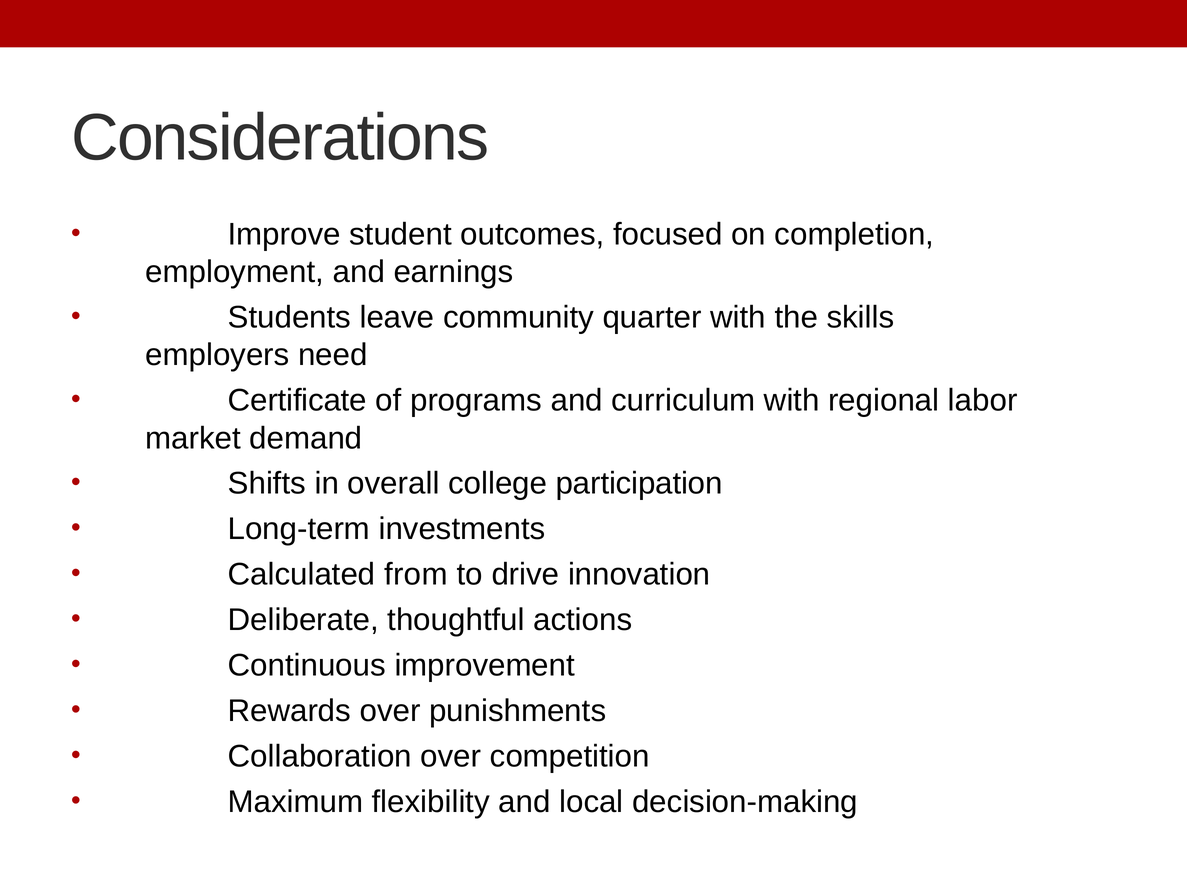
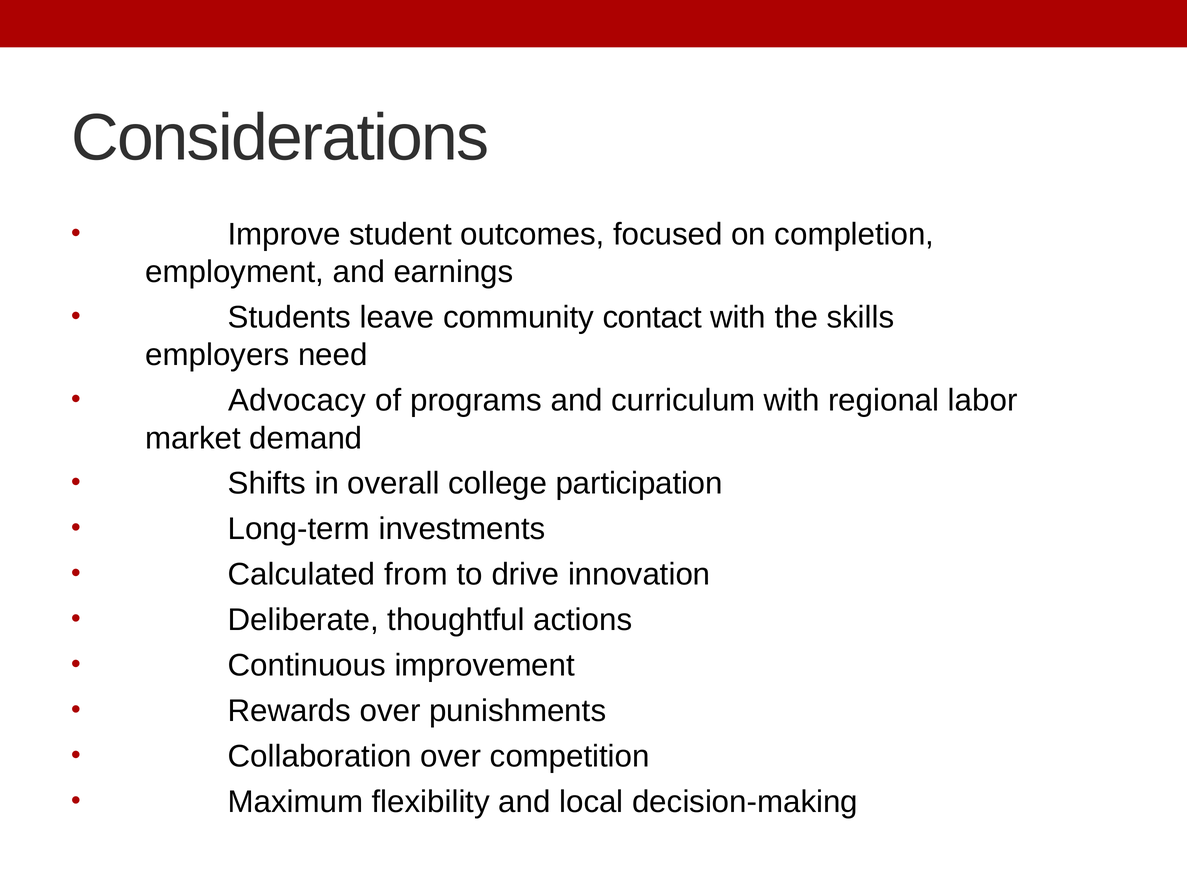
quarter: quarter -> contact
Certificate: Certificate -> Advocacy
